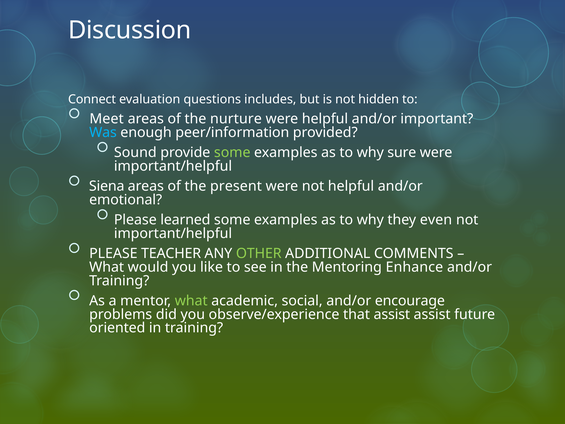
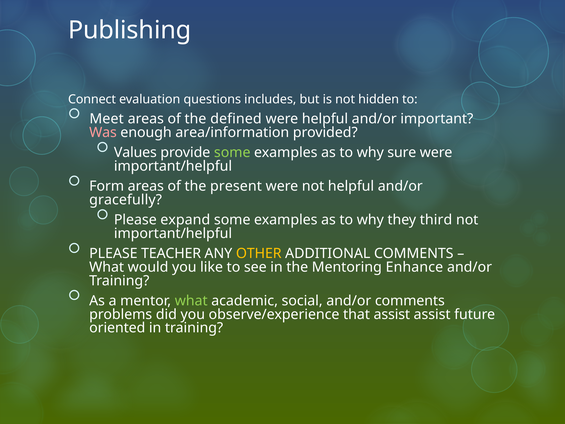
Discussion: Discussion -> Publishing
nurture: nurture -> defined
Was colour: light blue -> pink
peer/information: peer/information -> area/information
Sound: Sound -> Values
Siena: Siena -> Form
emotional: emotional -> gracefully
learned: learned -> expand
even: even -> third
OTHER colour: light green -> yellow
and/or encourage: encourage -> comments
